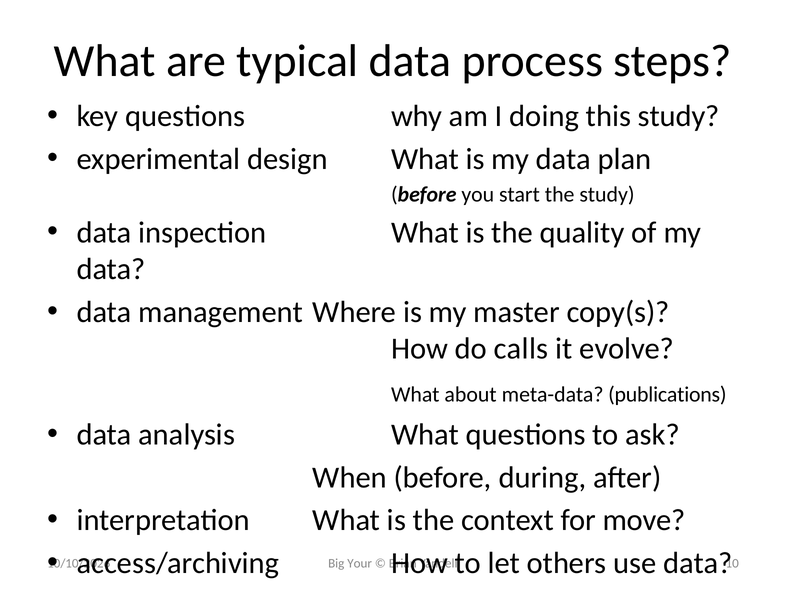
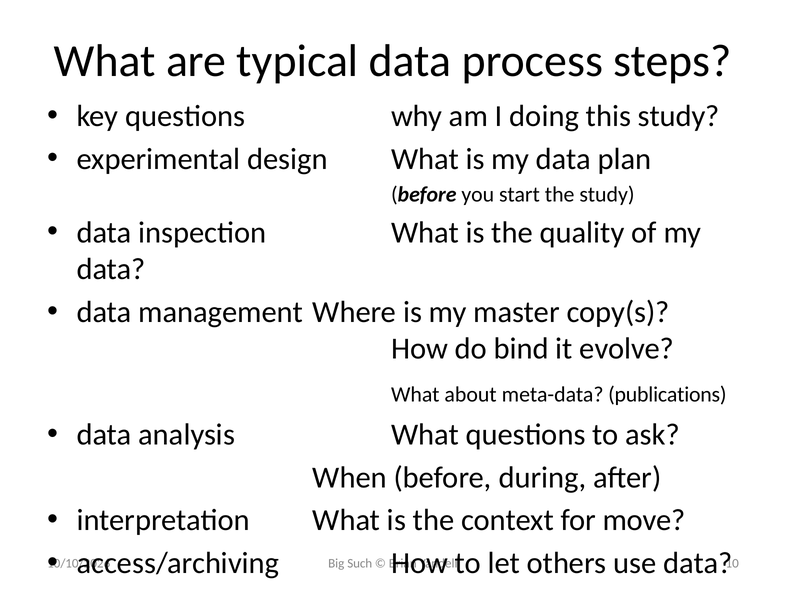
calls: calls -> bind
Your: Your -> Such
